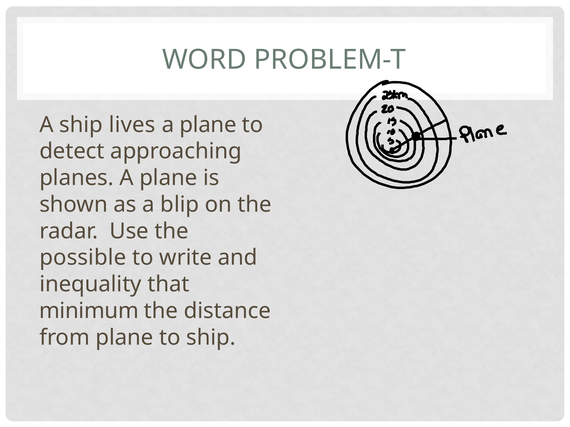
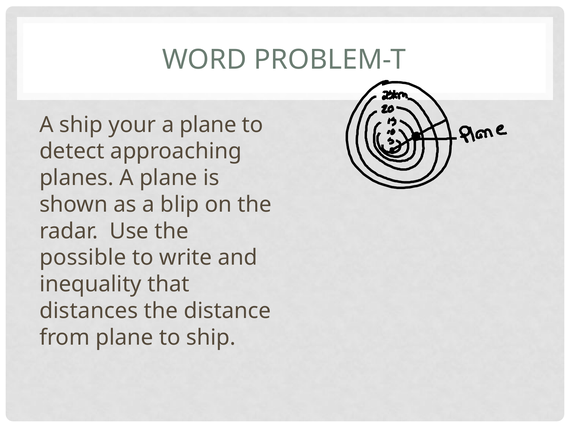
lives: lives -> your
minimum: minimum -> distances
